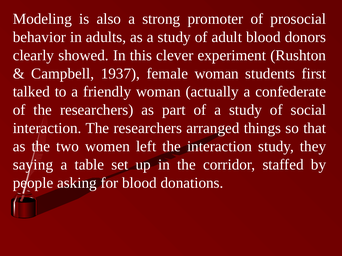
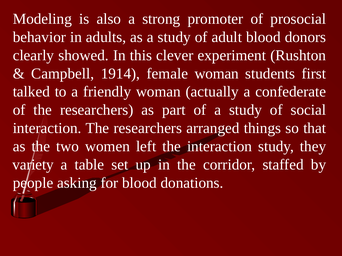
1937: 1937 -> 1914
saying: saying -> variety
